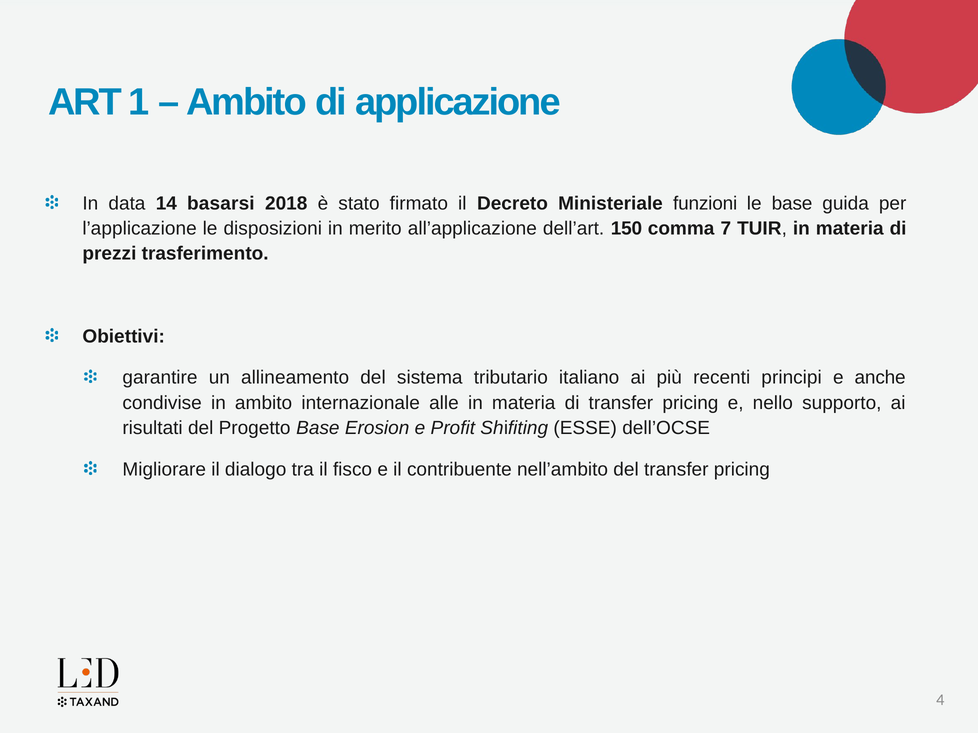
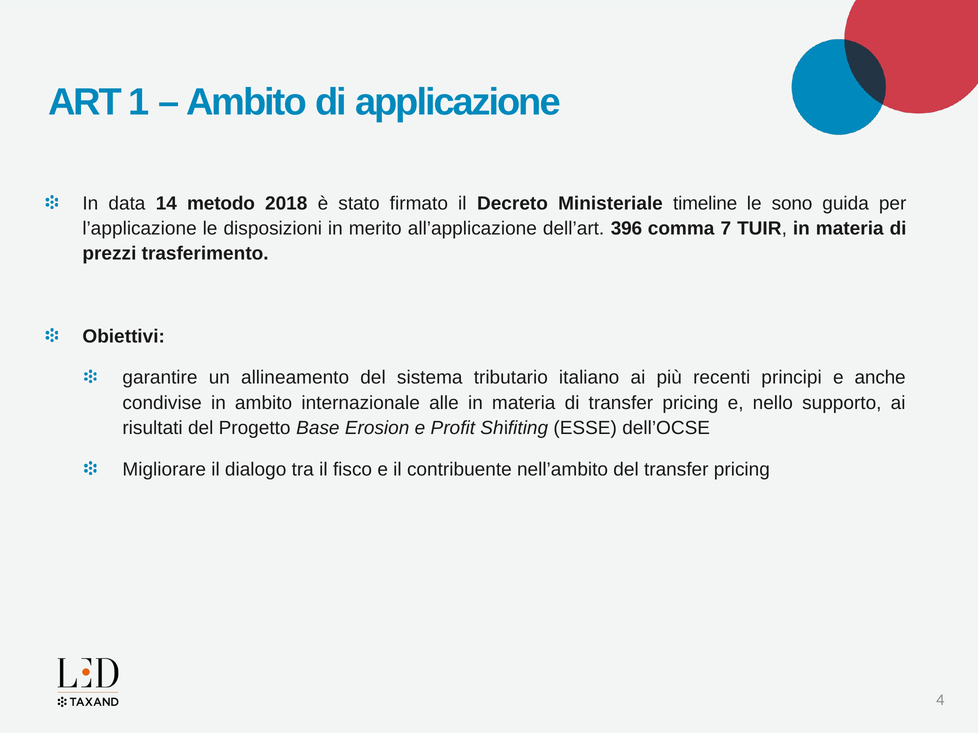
basarsi: basarsi -> metodo
funzioni: funzioni -> timeline
le base: base -> sono
150: 150 -> 396
